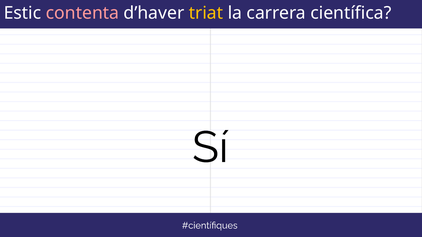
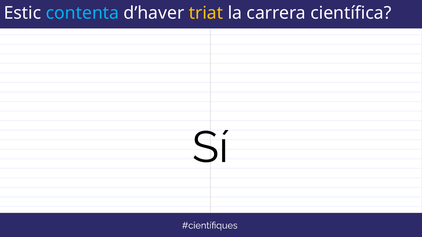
contenta colour: pink -> light blue
